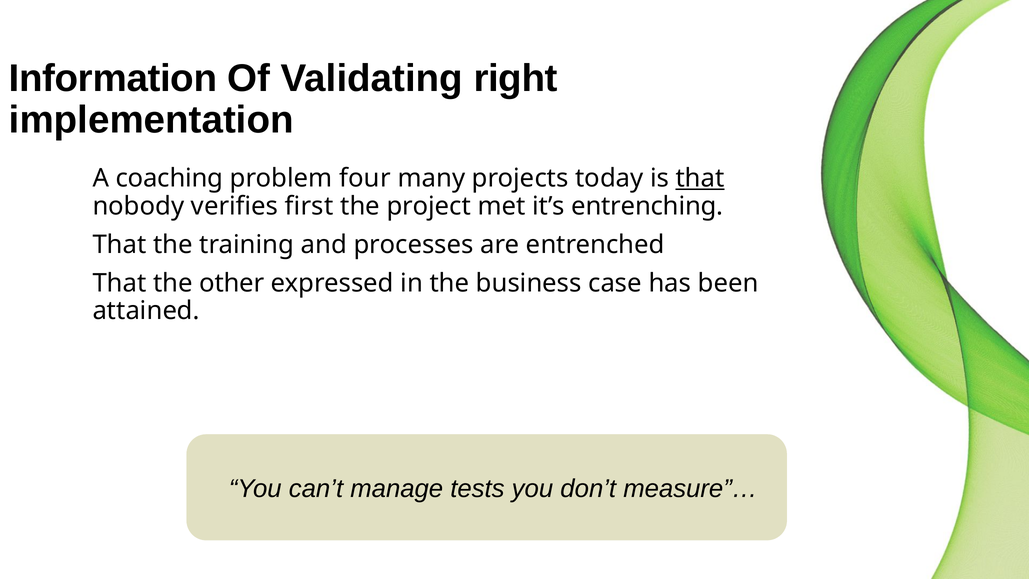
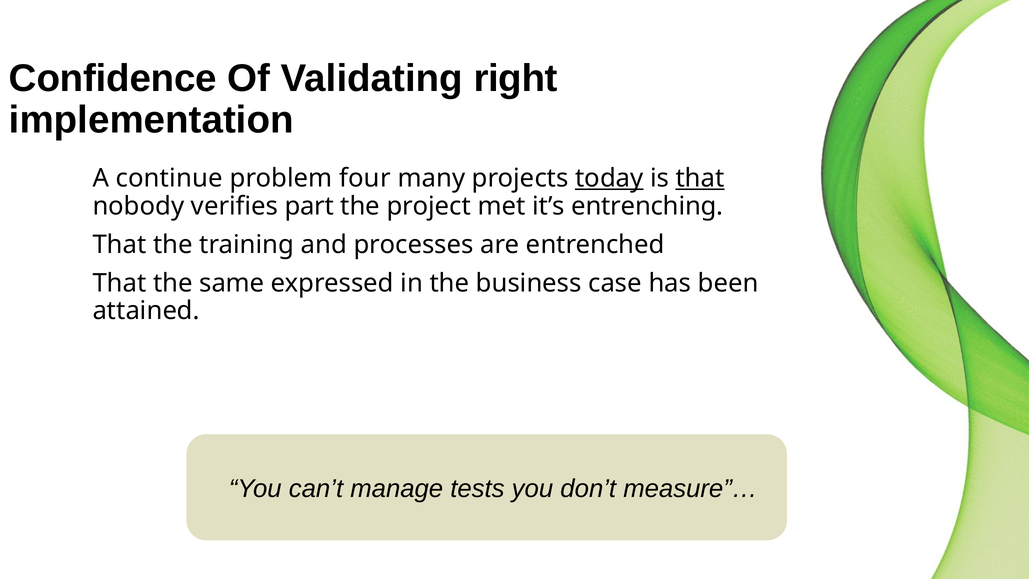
Information: Information -> Confidence
coaching: coaching -> continue
today underline: none -> present
first: first -> part
other: other -> same
